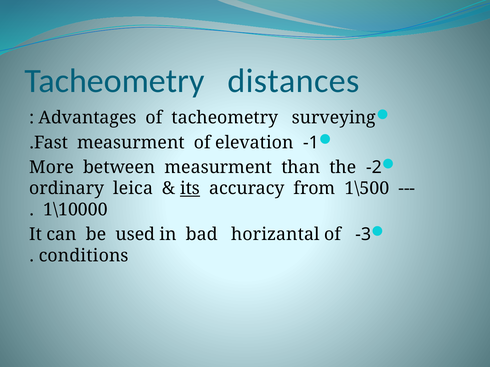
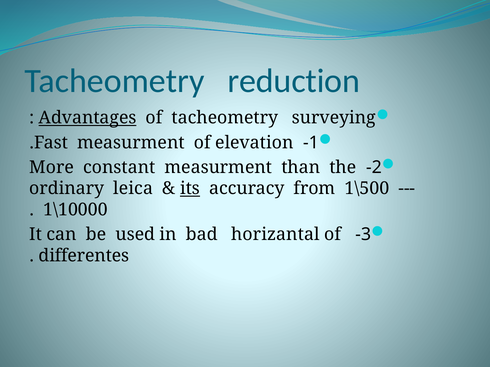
distances: distances -> reduction
Advantages underline: none -> present
between: between -> constant
conditions: conditions -> differentes
